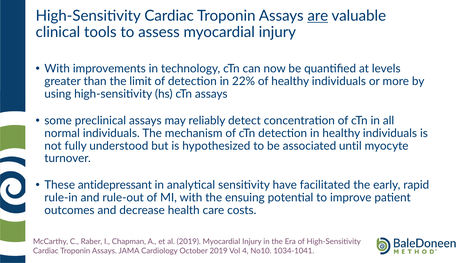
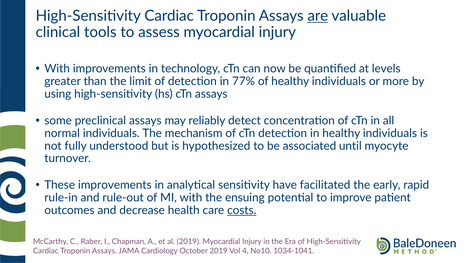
22%: 22% -> 77%
These antidepressant: antidepressant -> improvements
costs underline: none -> present
